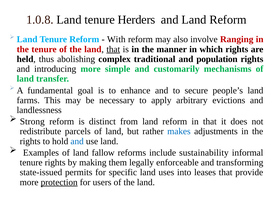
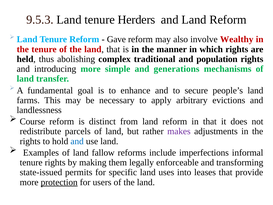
1.0.8: 1.0.8 -> 9.5.3
With: With -> Gave
Ranging: Ranging -> Wealthy
that at (113, 49) underline: present -> none
customarily: customarily -> generations
Strong: Strong -> Course
makes colour: blue -> purple
sustainability: sustainability -> imperfections
